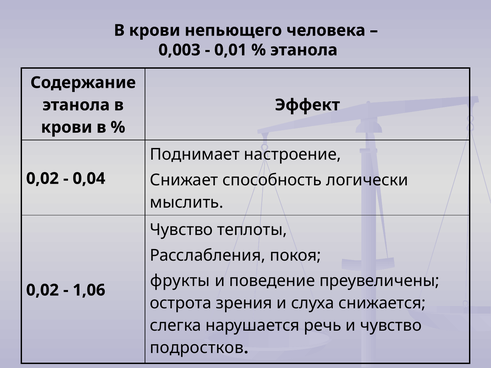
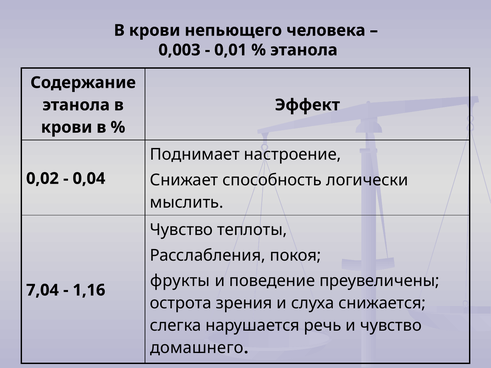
0,02 at (42, 290): 0,02 -> 7,04
1,06: 1,06 -> 1,16
подростков: подростков -> домашнего
